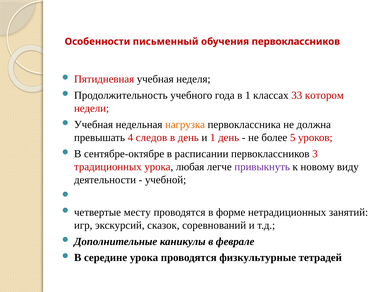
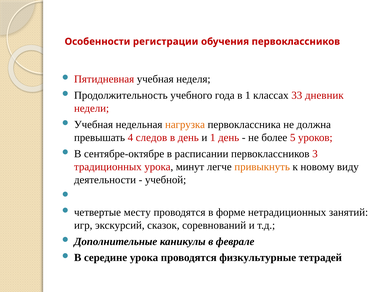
письменный: письменный -> регистрации
котором: котором -> дневник
любая: любая -> минут
привыкнуть colour: purple -> orange
